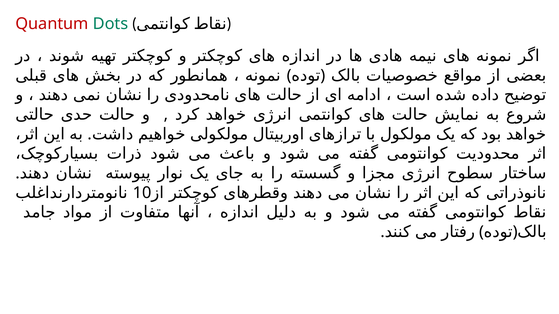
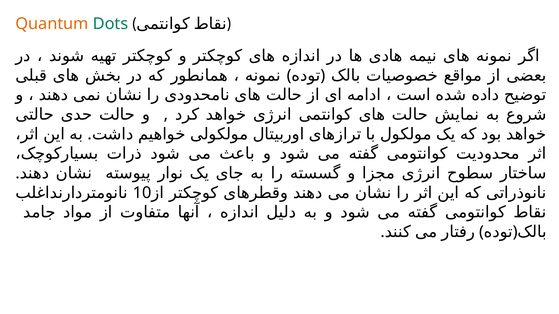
Quantum colour: red -> orange
